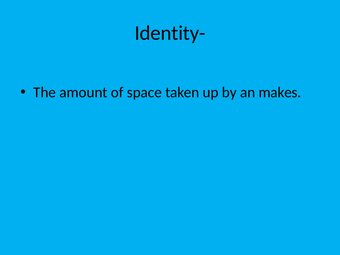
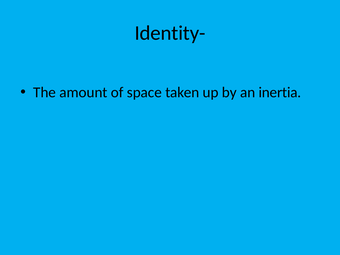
makes: makes -> inertia
